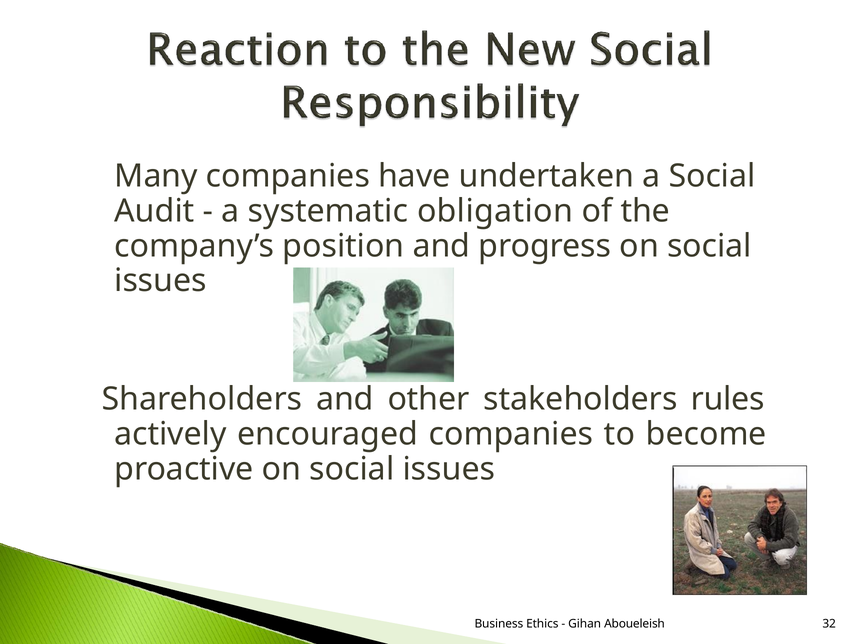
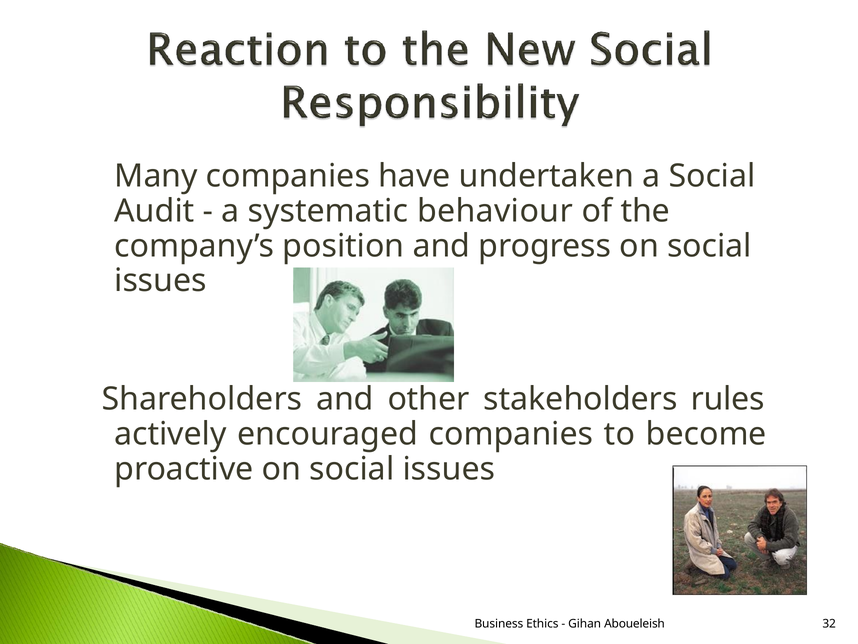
obligation: obligation -> behaviour
